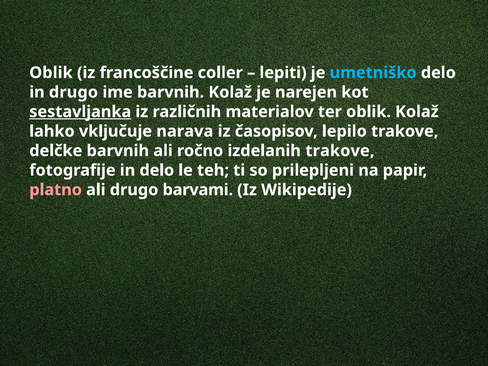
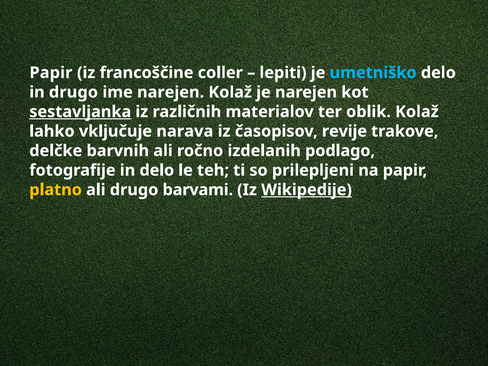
Oblik at (51, 73): Oblik -> Papir
ime barvnih: barvnih -> narejen
lepilo: lepilo -> revije
izdelanih trakove: trakove -> podlago
platno colour: pink -> yellow
Wikipedije underline: none -> present
